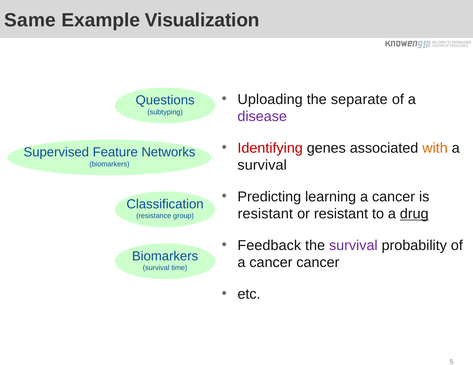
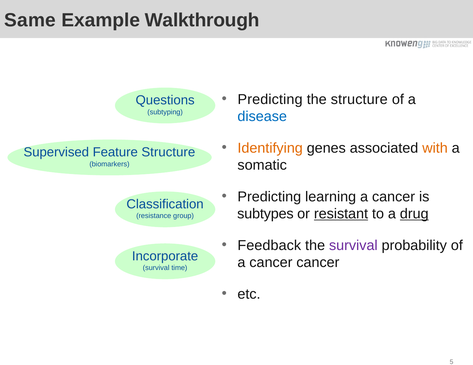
Visualization: Visualization -> Walkthrough
Uploading at (270, 99): Uploading -> Predicting
the separate: separate -> structure
disease colour: purple -> blue
Identifying colour: red -> orange
Feature Networks: Networks -> Structure
survival at (262, 165): survival -> somatic
resistant at (265, 214): resistant -> subtypes
resistant at (341, 214) underline: none -> present
Biomarkers at (165, 256): Biomarkers -> Incorporate
